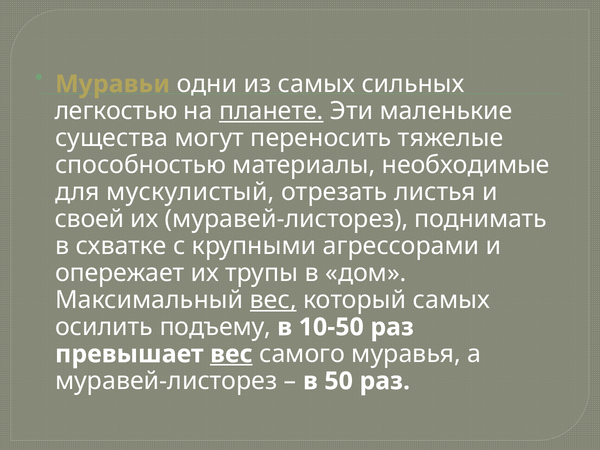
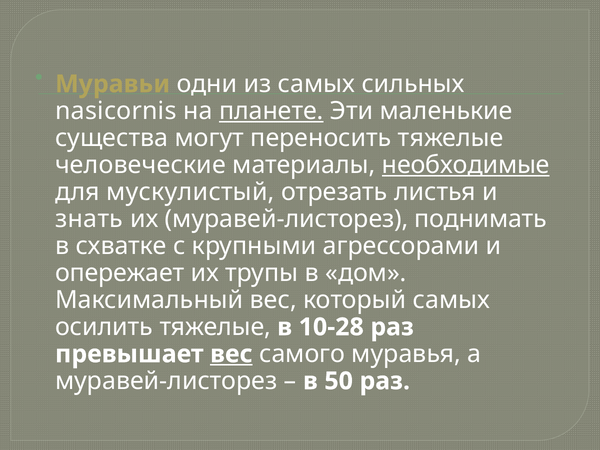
легкостью: легкостью -> nasicornis
способностью: способностью -> человеческие
необходимые underline: none -> present
своей: своей -> знать
вес at (273, 300) underline: present -> none
осилить подъему: подъему -> тяжелые
10-50: 10-50 -> 10-28
